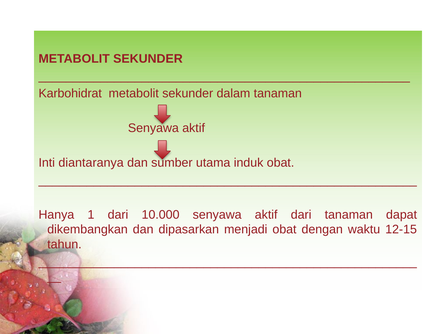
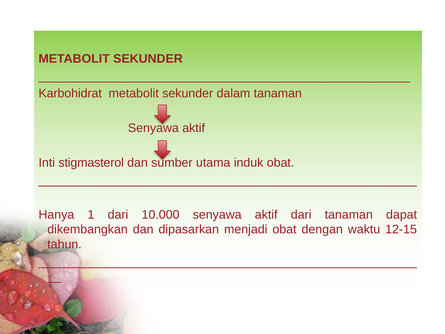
diantaranya: diantaranya -> stigmasterol
